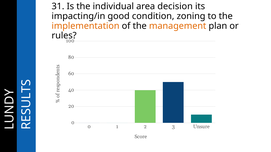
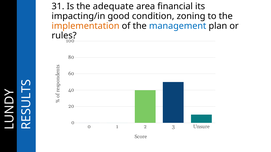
individual: individual -> adequate
decision: decision -> financial
management colour: orange -> blue
